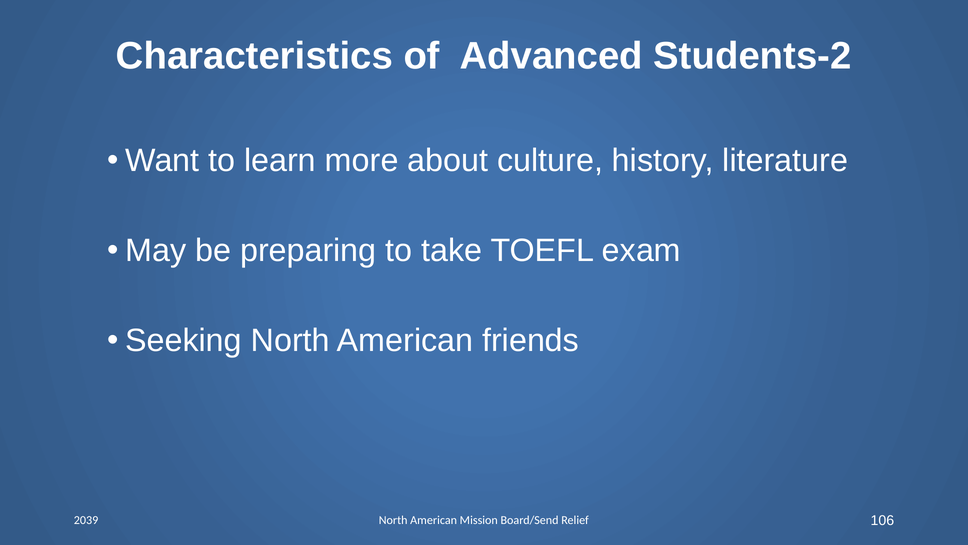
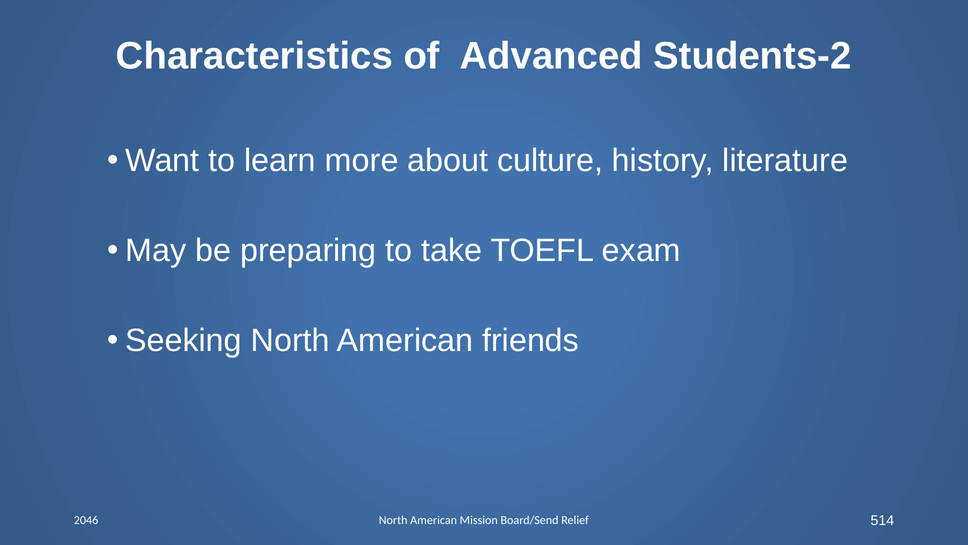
2039: 2039 -> 2046
106: 106 -> 514
